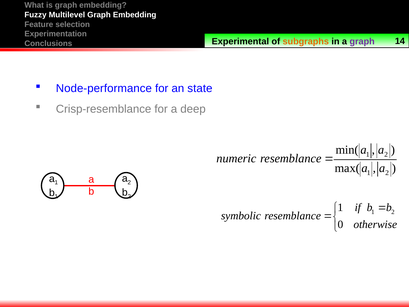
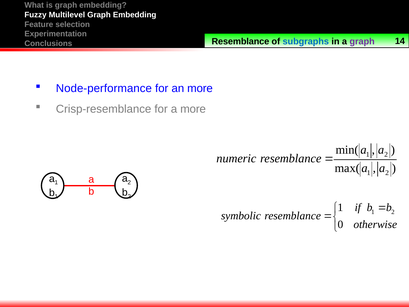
Experimental: Experimental -> Resemblance
subgraphs colour: orange -> blue
an state: state -> more
a deep: deep -> more
